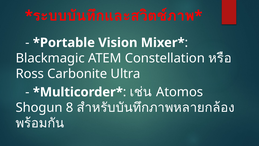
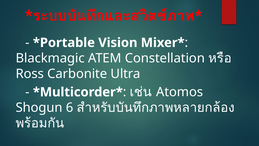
8: 8 -> 6
